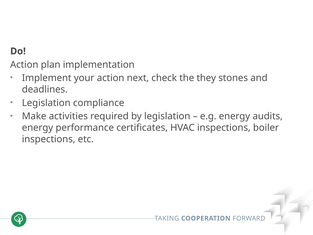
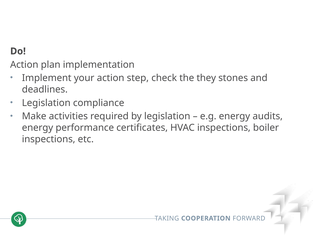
next: next -> step
